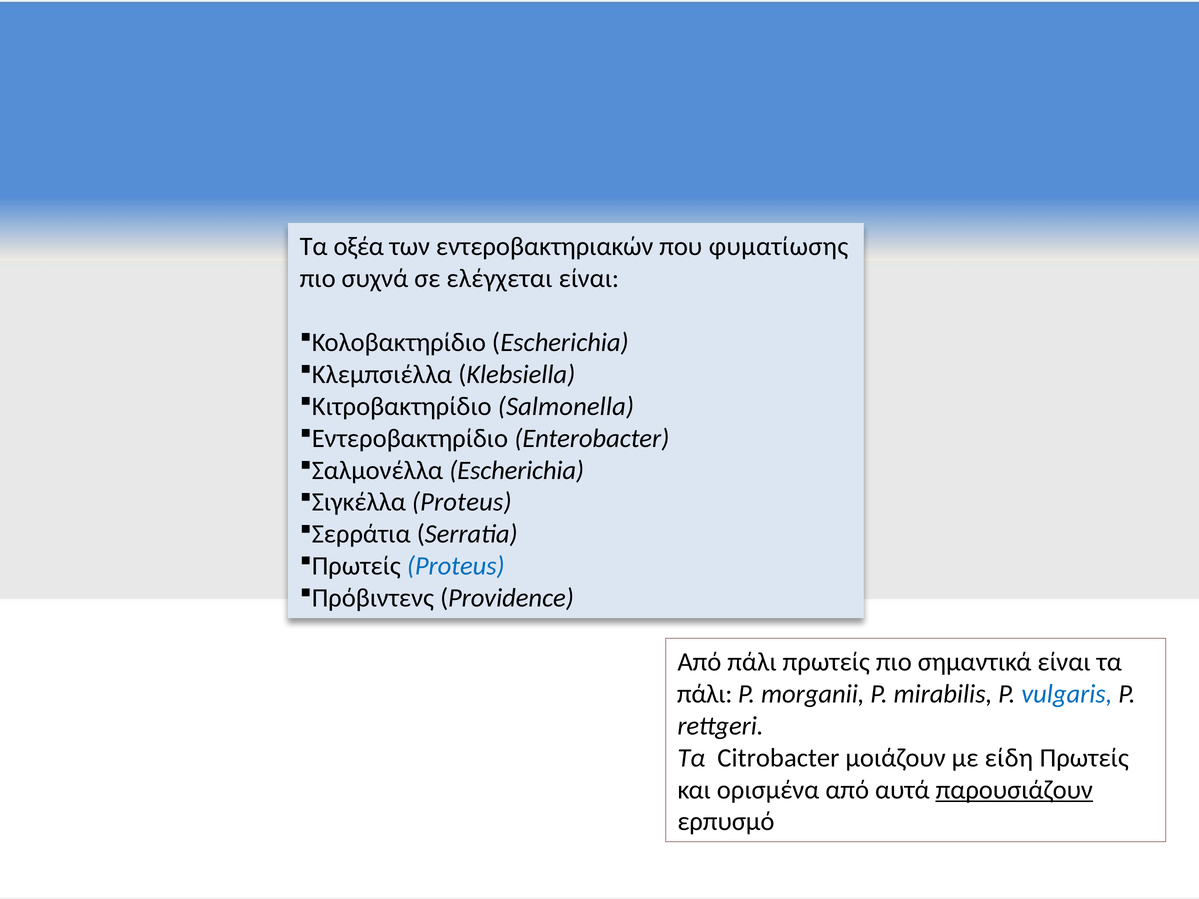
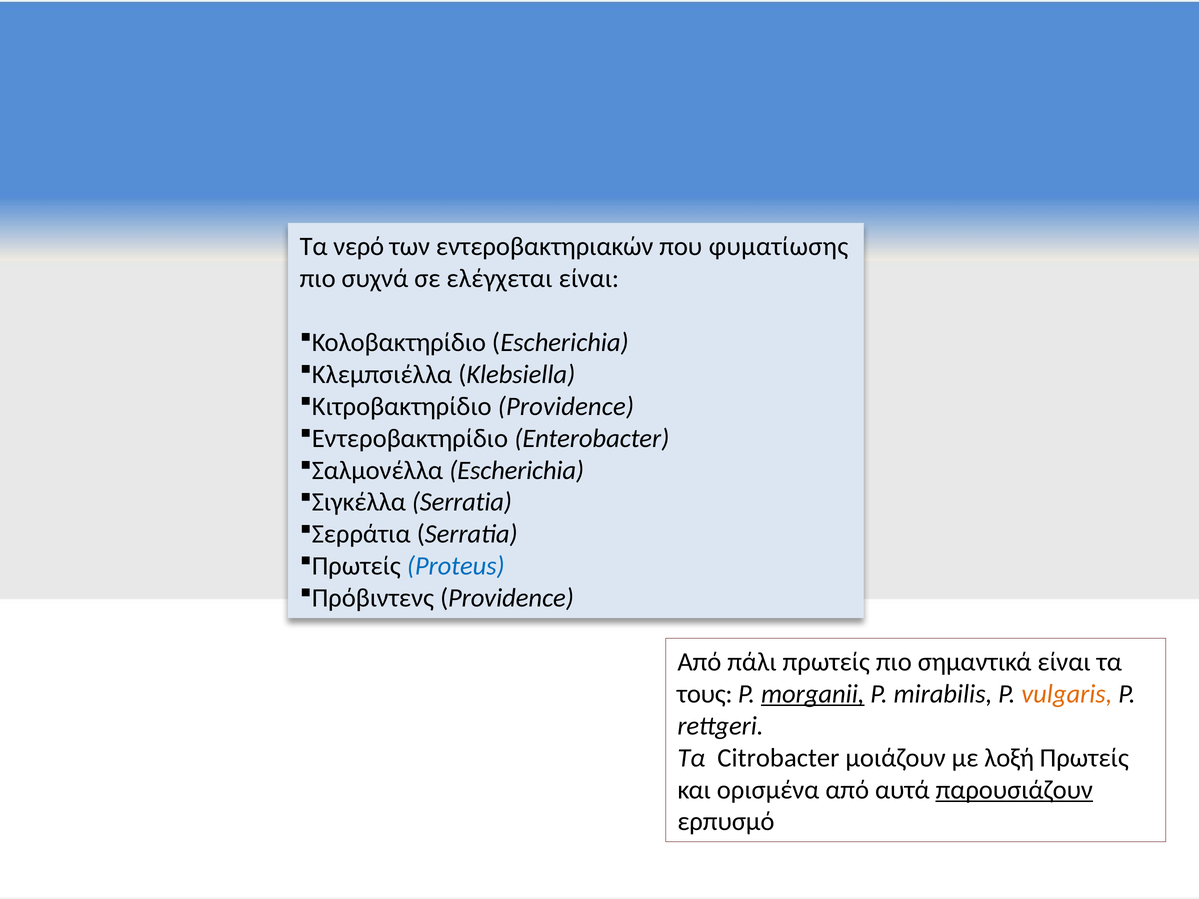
οξέα: οξέα -> νερό
Salmonella at (566, 406): Salmonella -> Providence
Proteus at (462, 502): Proteus -> Serratia
πάλι at (705, 694): πάλι -> τους
morganii underline: none -> present
vulgaris colour: blue -> orange
είδη: είδη -> λοξή
